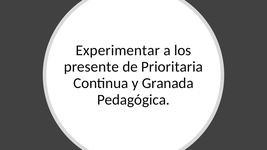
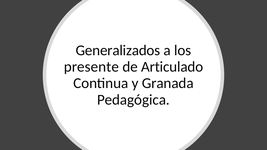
Experimentar: Experimentar -> Generalizados
Prioritaria: Prioritaria -> Articulado
